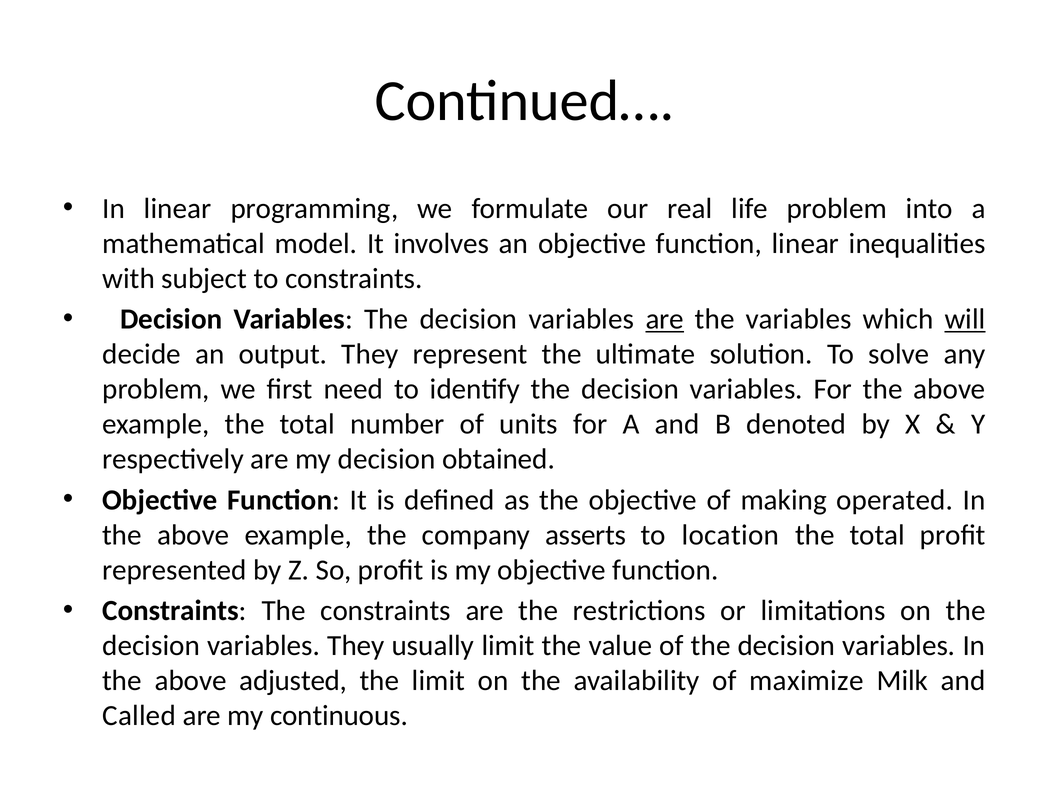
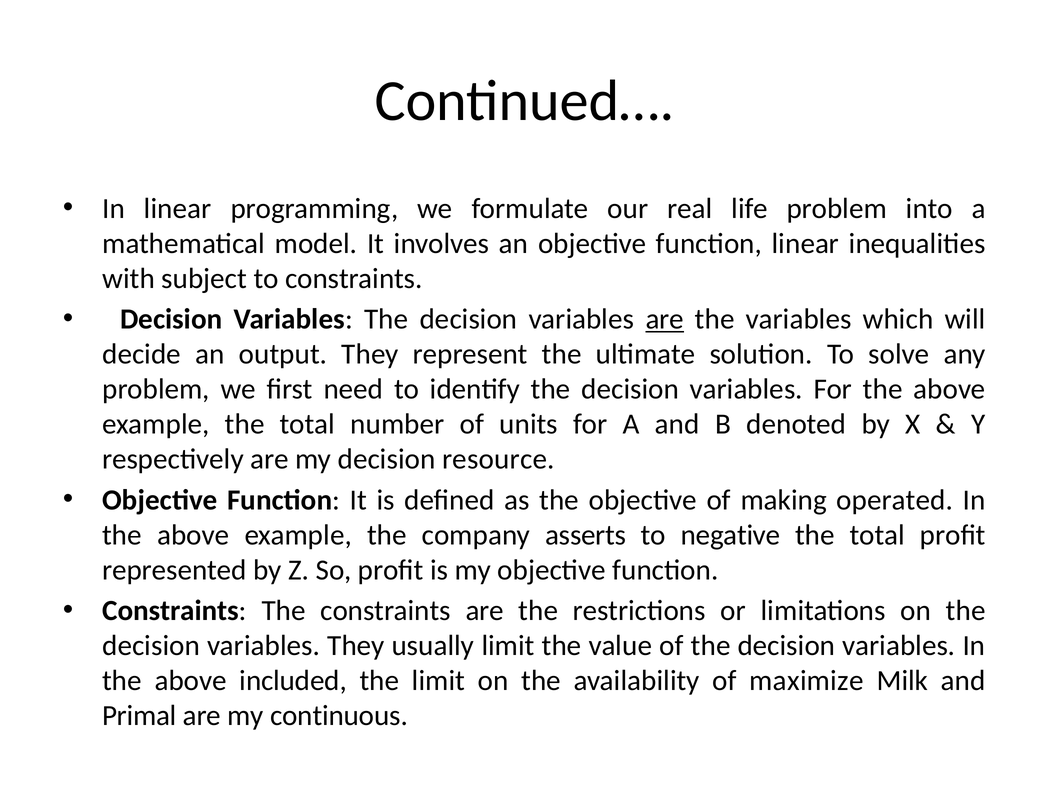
will underline: present -> none
obtained: obtained -> resource
location: location -> negative
adjusted: adjusted -> included
Called: Called -> Primal
